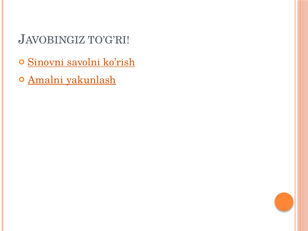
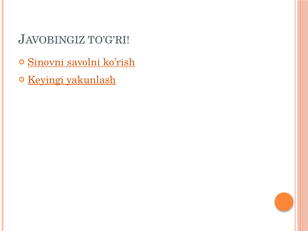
Amalni: Amalni -> Keyingi
